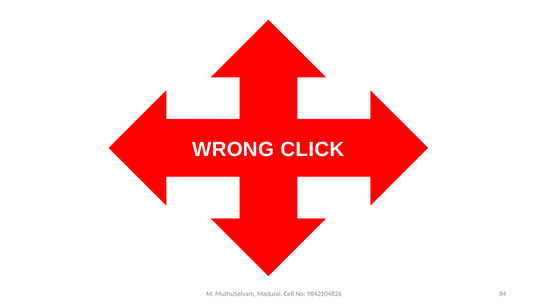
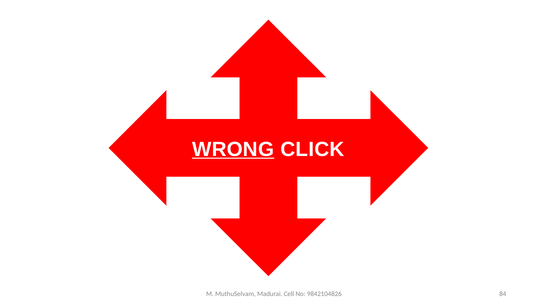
WRONG underline: none -> present
